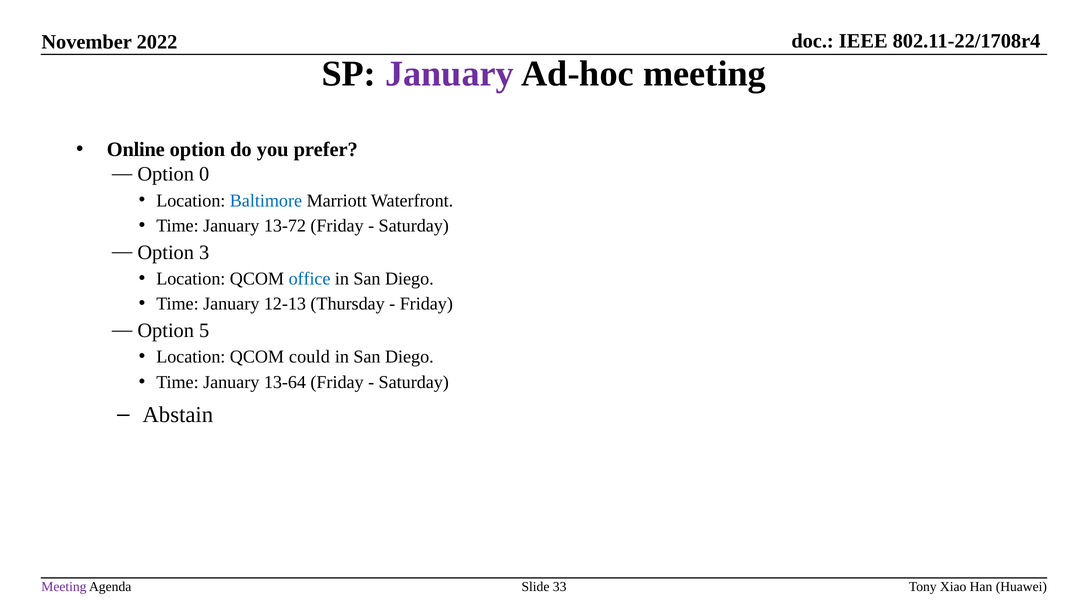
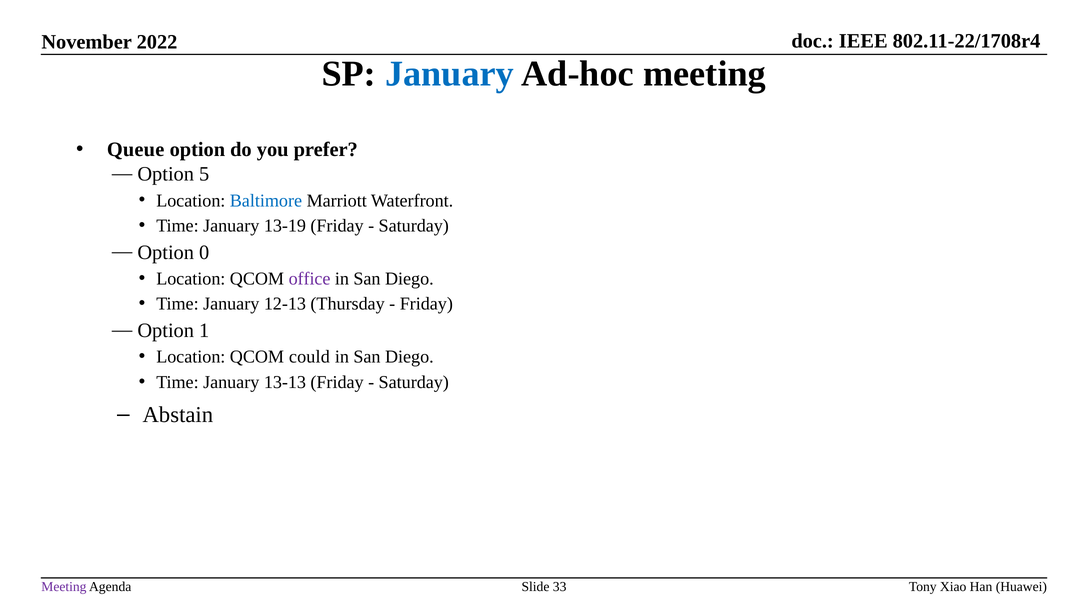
January at (450, 74) colour: purple -> blue
Online: Online -> Queue
0: 0 -> 5
13-72: 13-72 -> 13-19
3: 3 -> 0
office colour: blue -> purple
5: 5 -> 1
13-64: 13-64 -> 13-13
